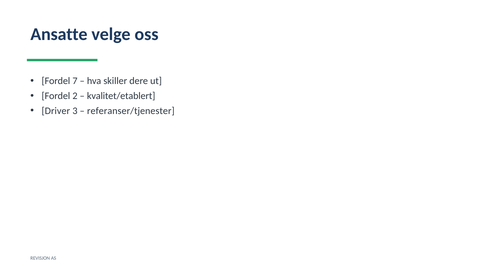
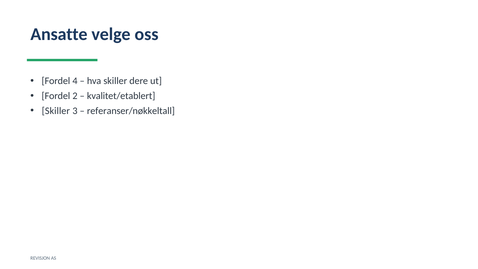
7: 7 -> 4
Driver at (56, 111): Driver -> Skiller
referanser/tjenester: referanser/tjenester -> referanser/nøkkeltall
